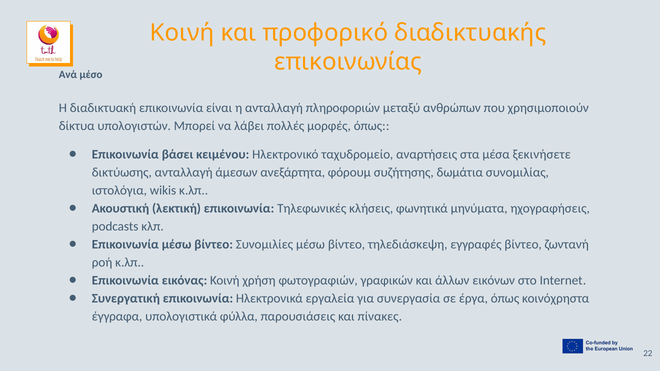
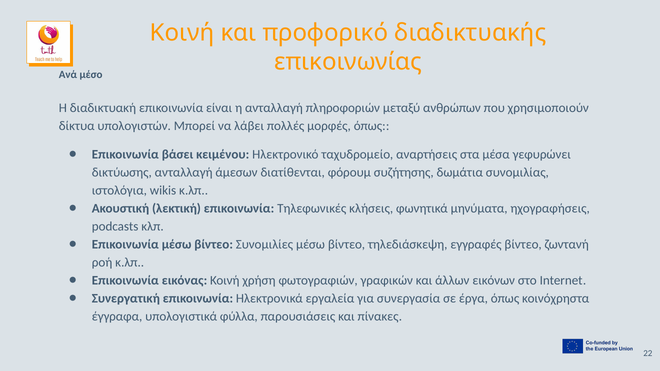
ξεκινήσετε: ξεκινήσετε -> γεφυρώνει
ανεξάρτητα: ανεξάρτητα -> διατίθενται
